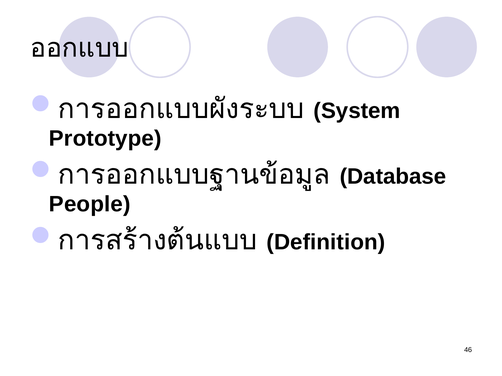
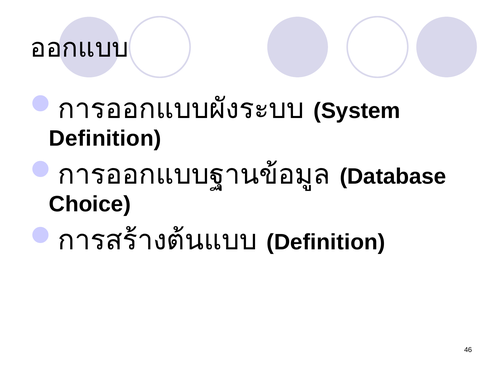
Prototype at (105, 139): Prototype -> Definition
People: People -> Choice
